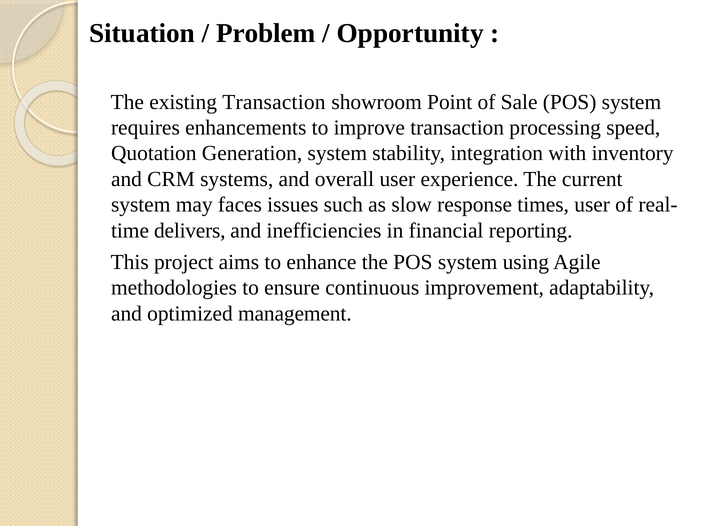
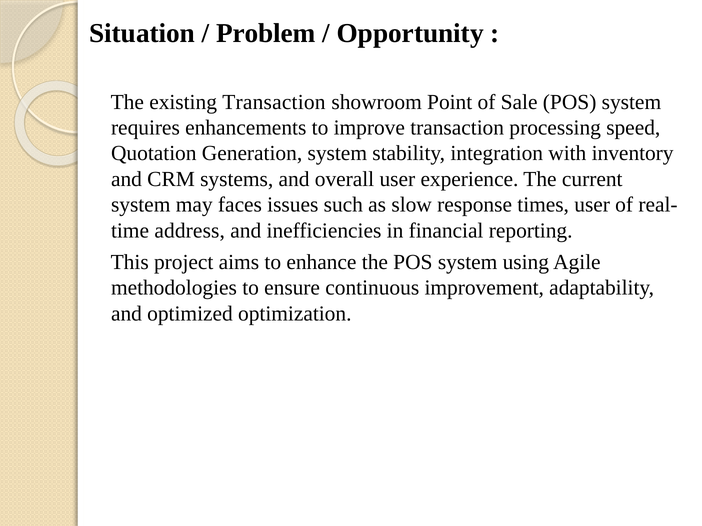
delivers: delivers -> address
management: management -> optimization
